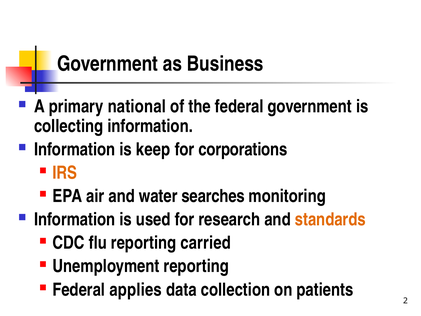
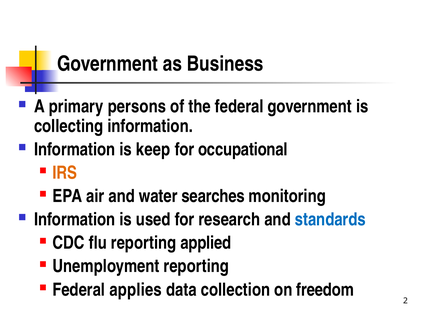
national: national -> persons
corporations: corporations -> occupational
standards colour: orange -> blue
carried: carried -> applied
patients: patients -> freedom
